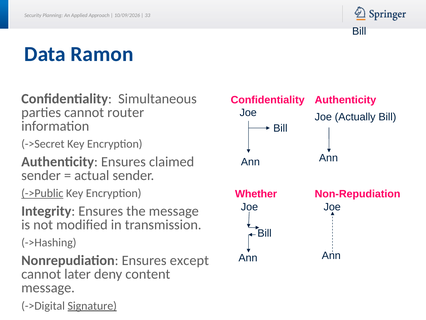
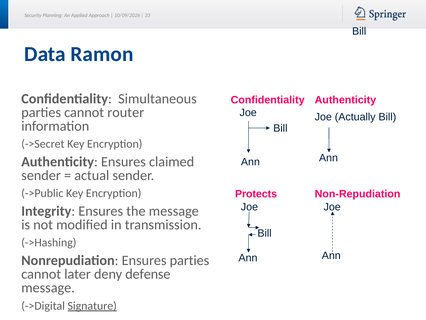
->Public underline: present -> none
Whether: Whether -> Protects
Ensures except: except -> parties
content: content -> defense
